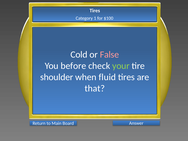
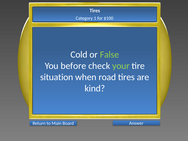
False colour: pink -> light green
shoulder: shoulder -> situation
fluid: fluid -> road
that: that -> kind
